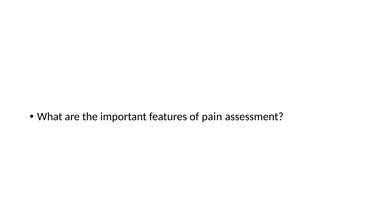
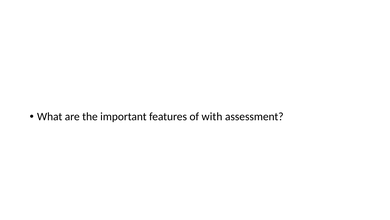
pain: pain -> with
